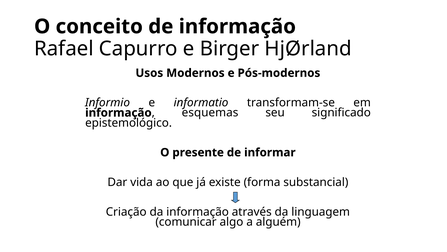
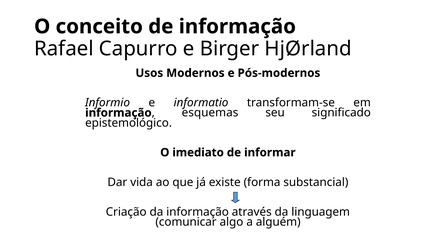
presente: presente -> imediato
